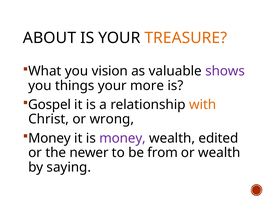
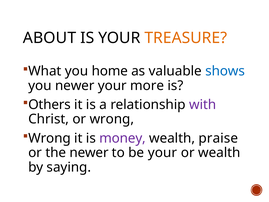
vision: vision -> home
shows colour: purple -> blue
you things: things -> newer
Gospel: Gospel -> Others
with colour: orange -> purple
Money at (50, 138): Money -> Wrong
edited: edited -> praise
be from: from -> your
